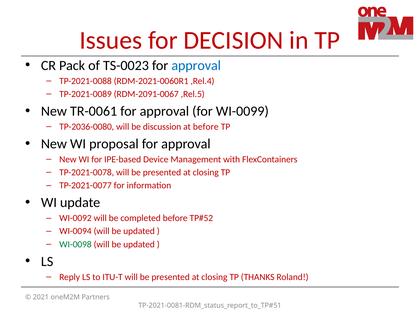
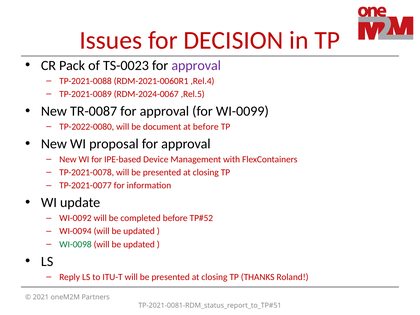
approval at (196, 65) colour: blue -> purple
RDM-2091-0067: RDM-2091-0067 -> RDM-2024-0067
TR-0061: TR-0061 -> TR-0087
TP-2036-0080: TP-2036-0080 -> TP-2022-0080
discussion: discussion -> document
